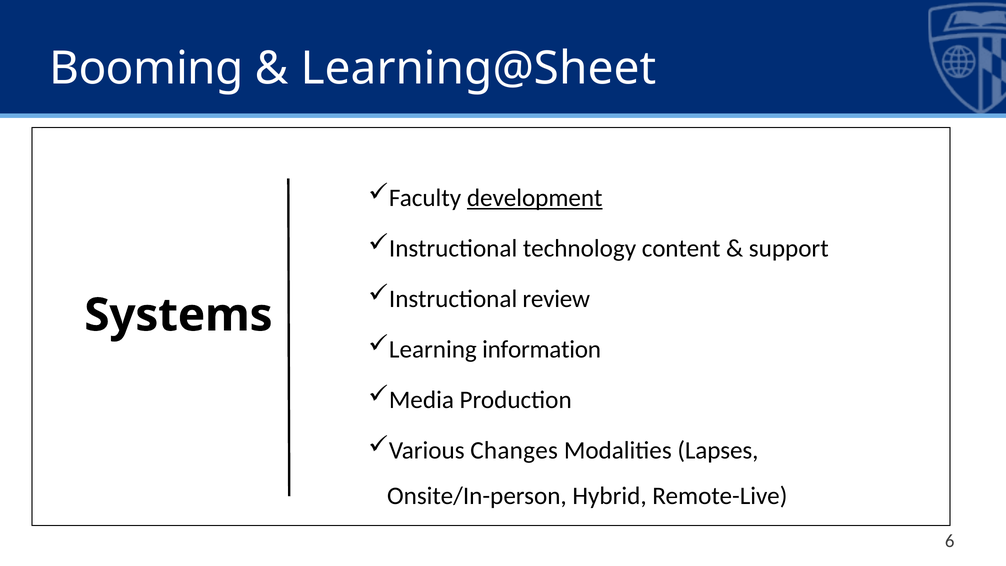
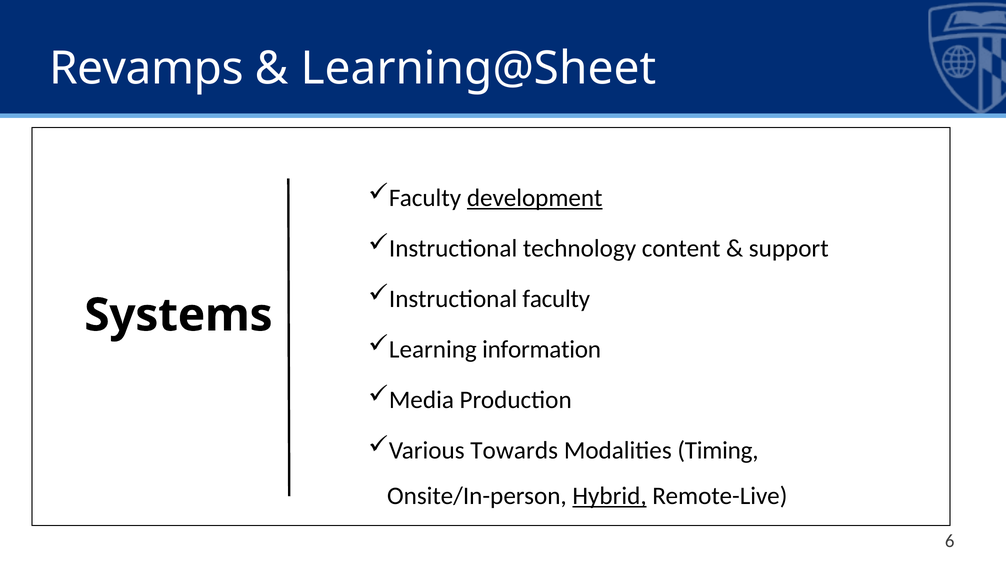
Booming: Booming -> Revamps
Instructional review: review -> faculty
Changes: Changes -> Towards
Lapses: Lapses -> Timing
Hybrid underline: none -> present
